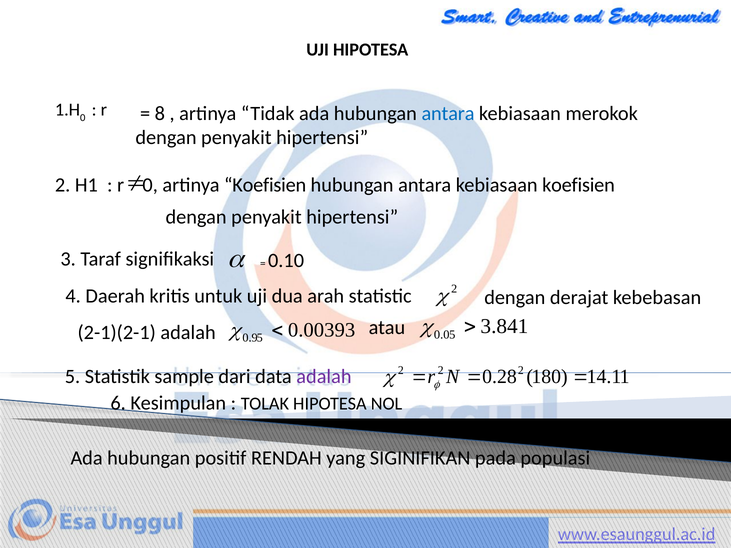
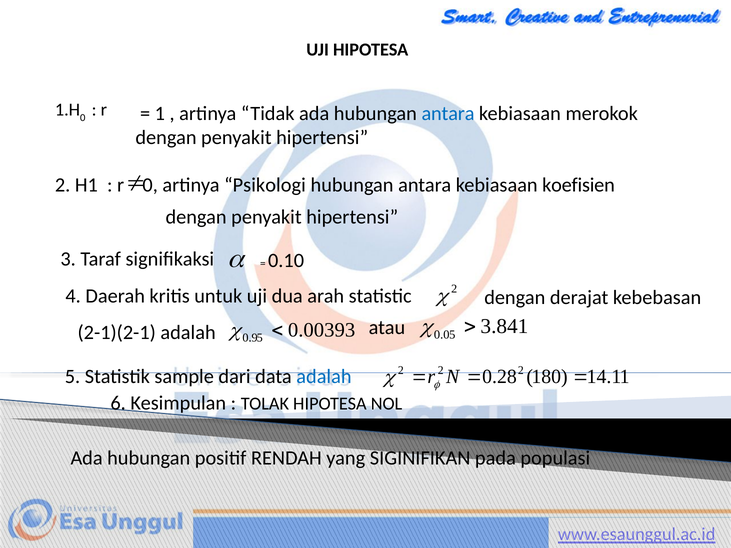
8: 8 -> 1
artinya Koefisien: Koefisien -> Psikologi
adalah at (324, 377) colour: purple -> blue
